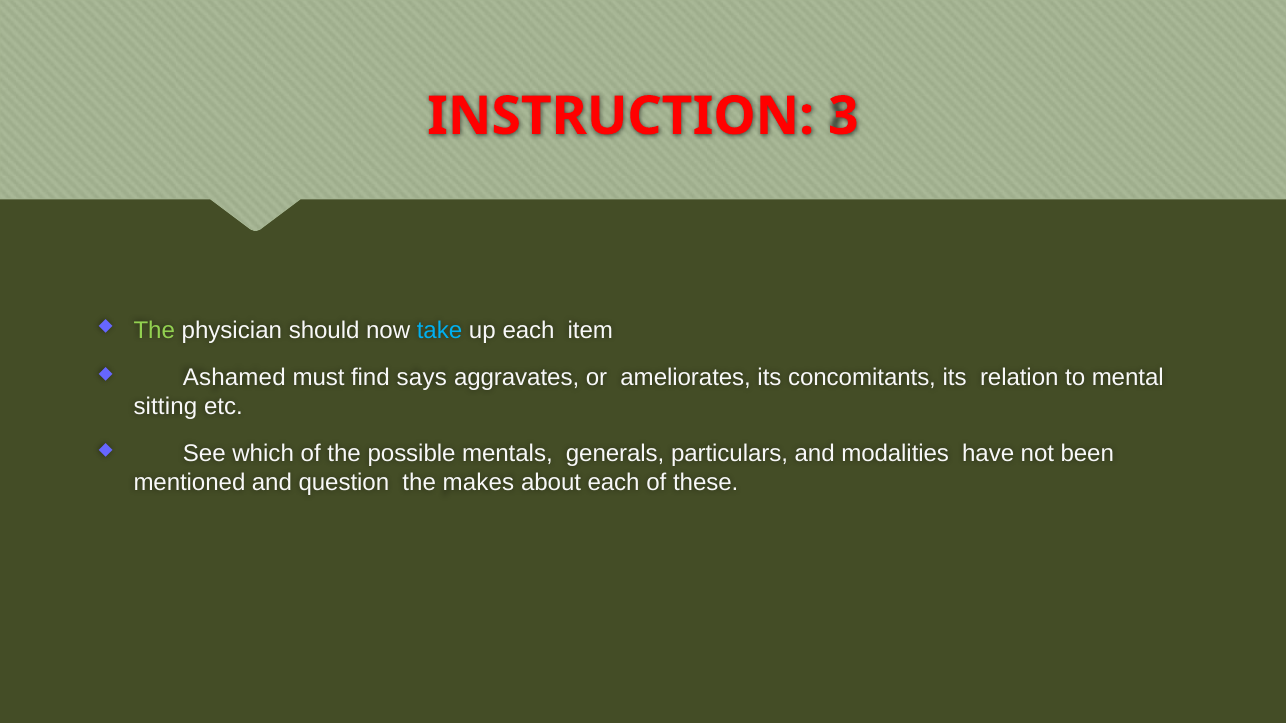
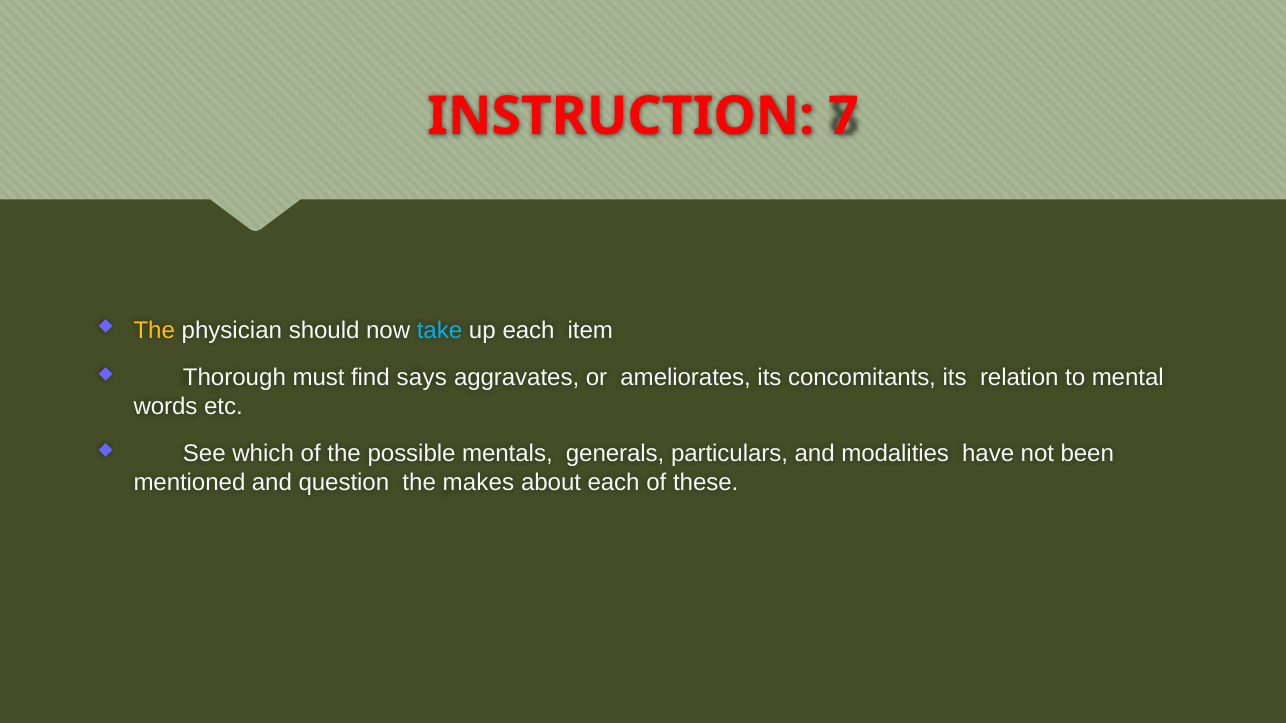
3: 3 -> 7
The at (154, 331) colour: light green -> yellow
Ashamed: Ashamed -> Thorough
sitting: sitting -> words
